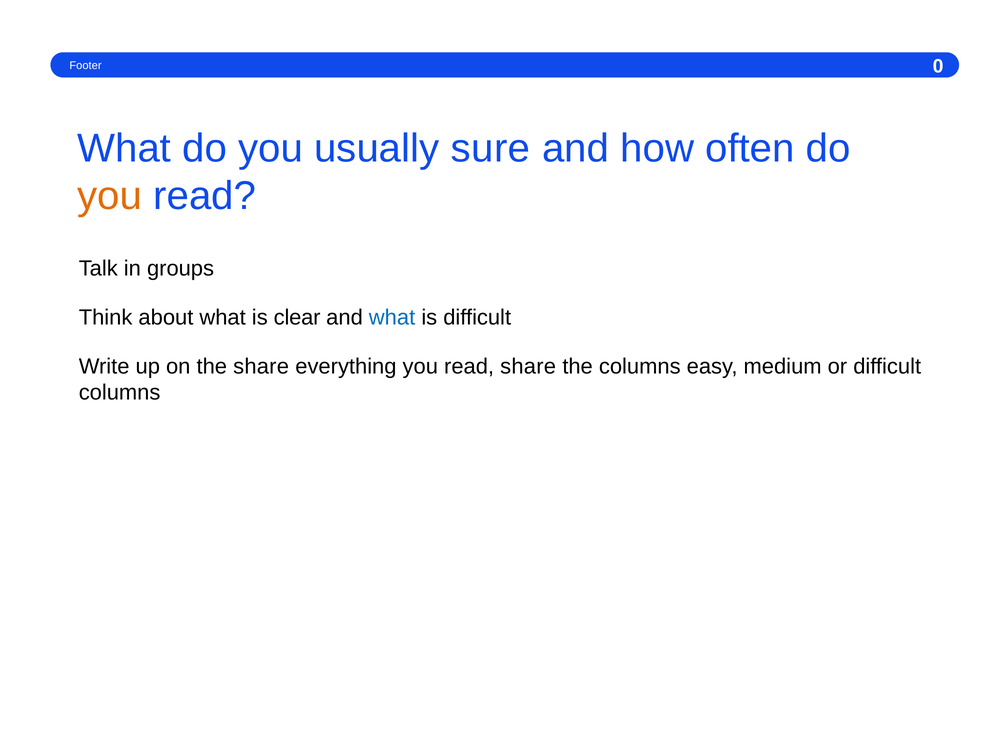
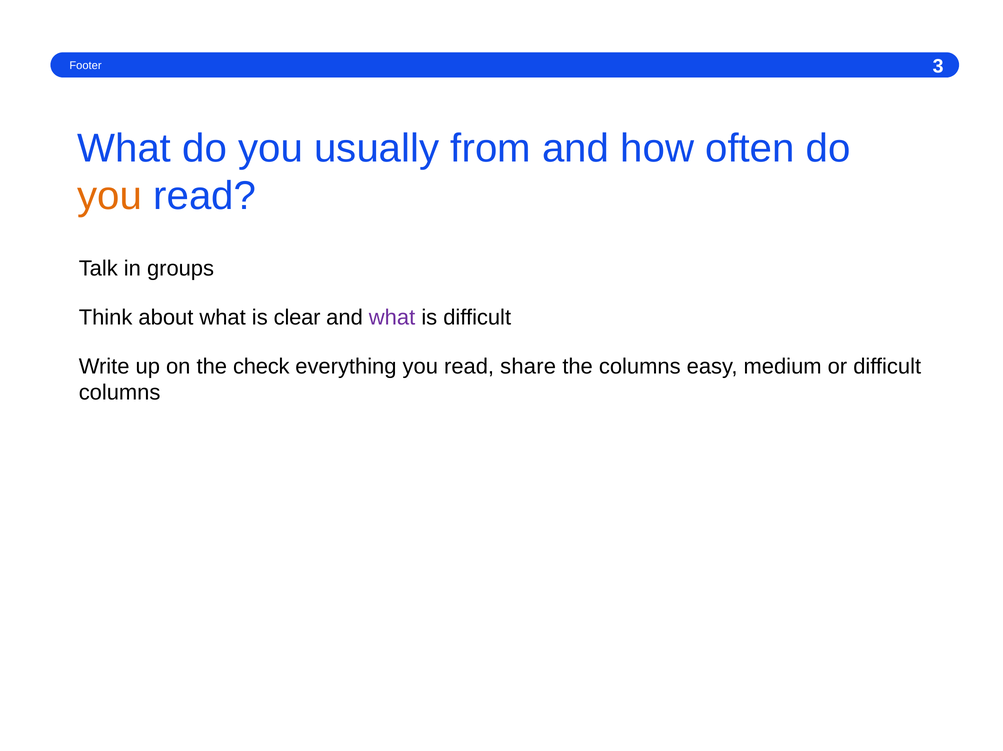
0: 0 -> 3
sure: sure -> from
what at (392, 318) colour: blue -> purple
the share: share -> check
